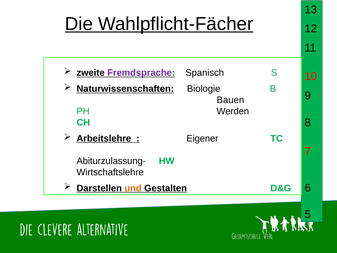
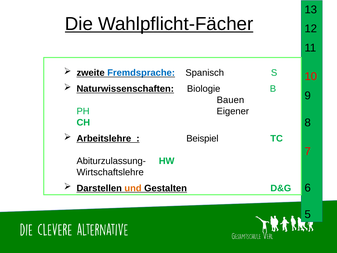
Fremdsprache colour: purple -> blue
Werden: Werden -> Eigener
Eigener: Eigener -> Beispiel
